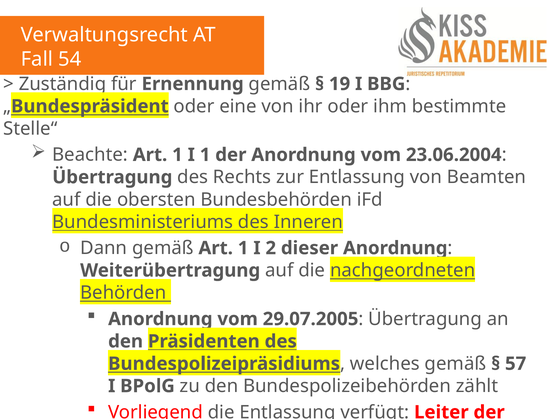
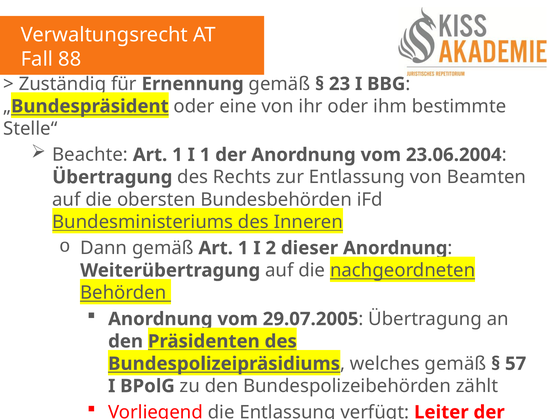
54: 54 -> 88
19: 19 -> 23
